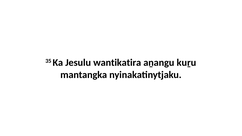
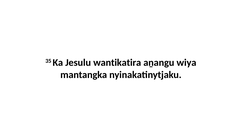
kuṟu: kuṟu -> wiya
